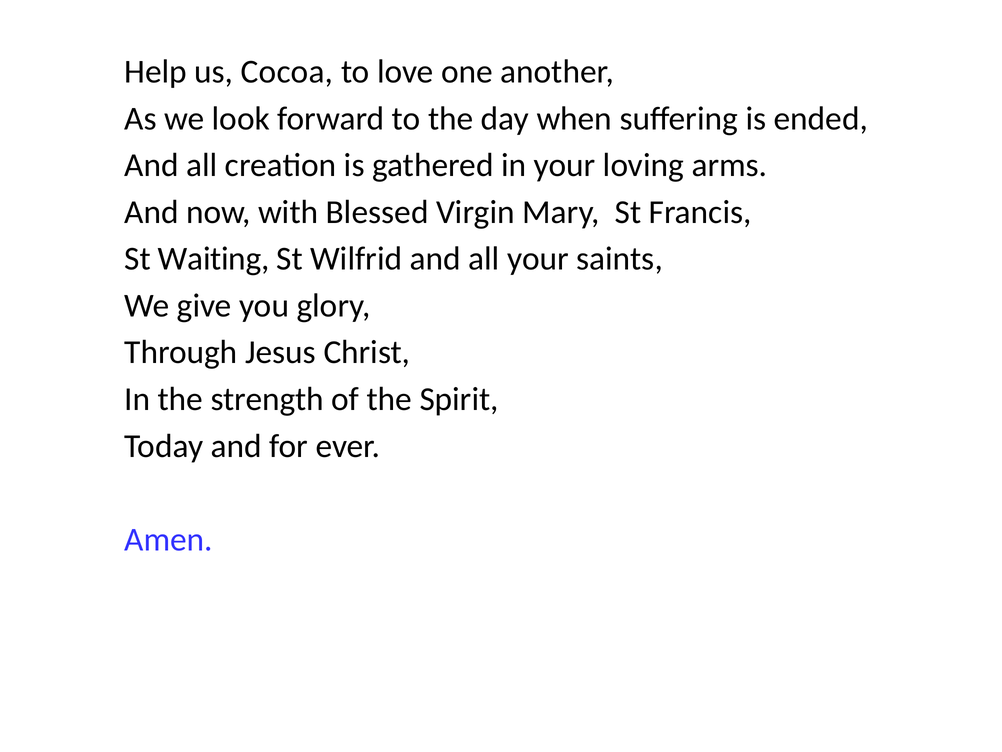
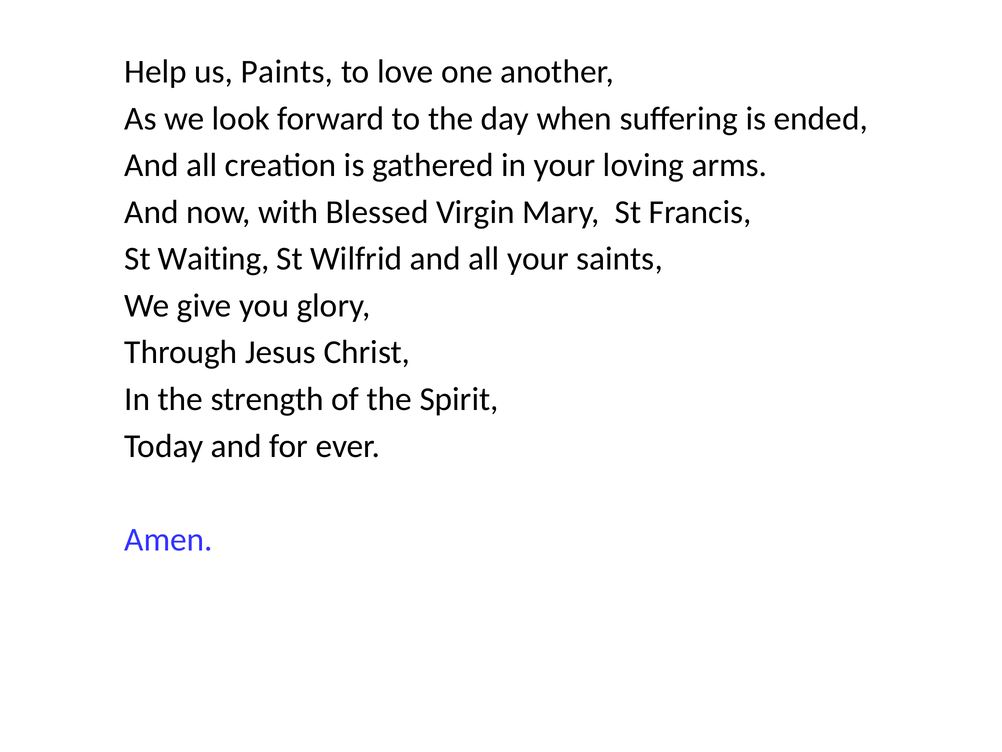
Cocoa: Cocoa -> Paints
